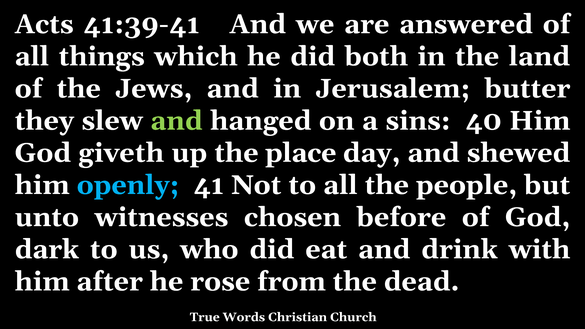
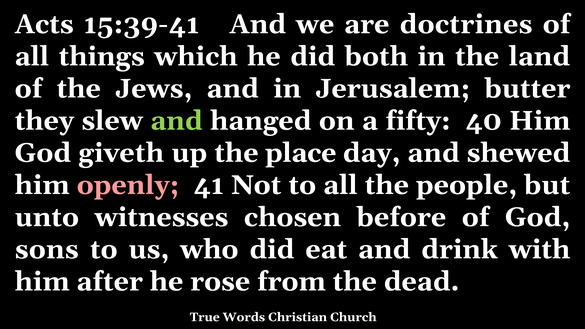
41:39-41: 41:39-41 -> 15:39-41
answered: answered -> doctrines
sins: sins -> fifty
openly colour: light blue -> pink
dark: dark -> sons
